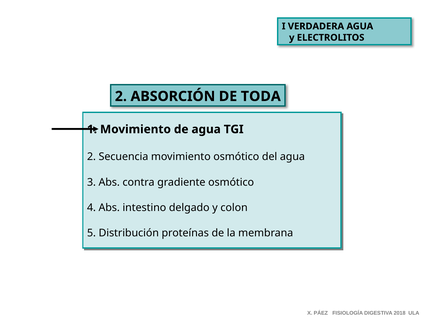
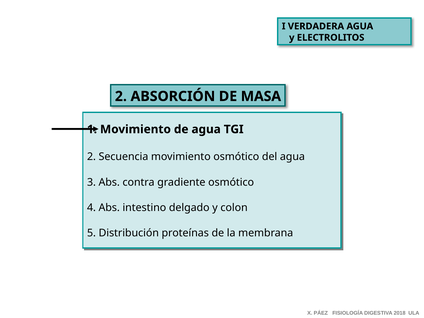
TODA: TODA -> MASA
